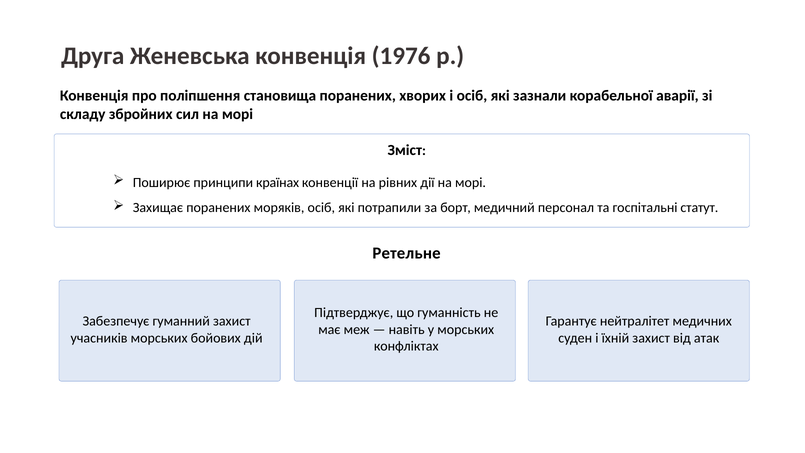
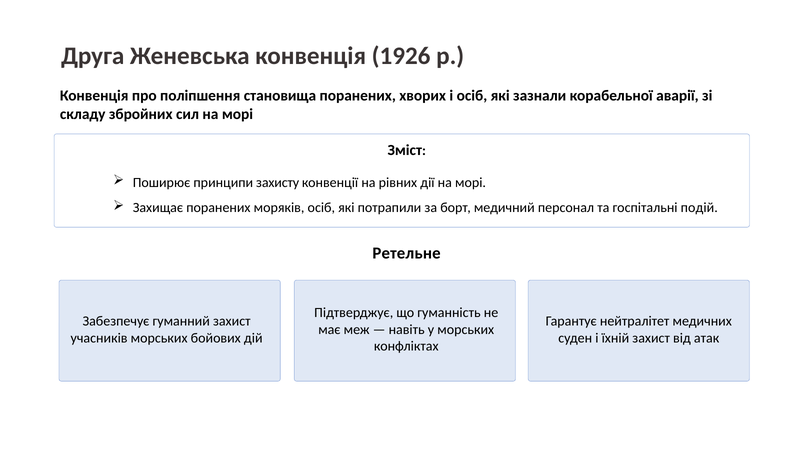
1976: 1976 -> 1926
країнах: країнах -> захисту
статут: статут -> подій
